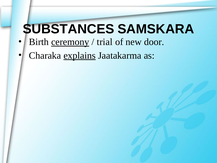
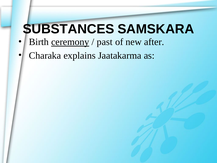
trial: trial -> past
door: door -> after
explains underline: present -> none
